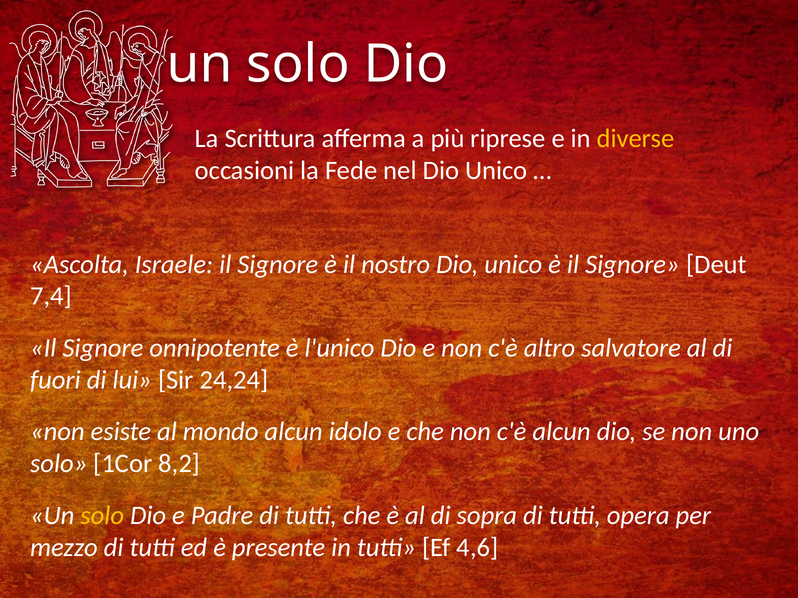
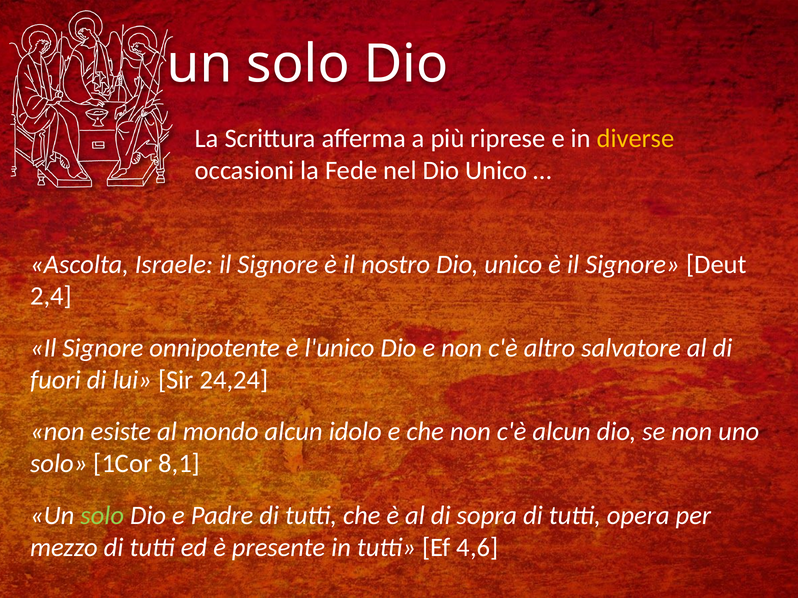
7,4: 7,4 -> 2,4
8,2: 8,2 -> 8,1
solo at (102, 516) colour: yellow -> light green
